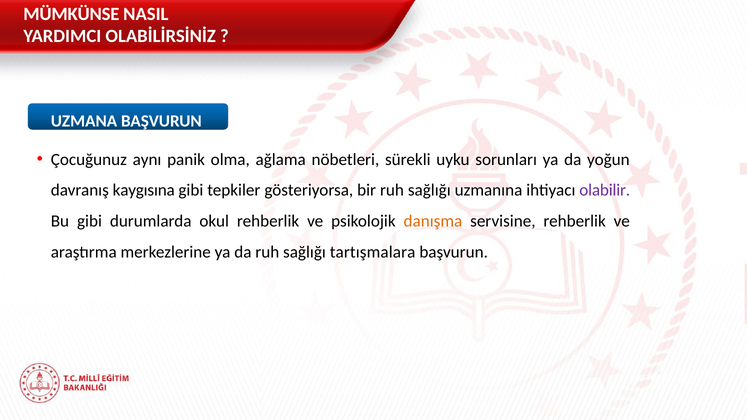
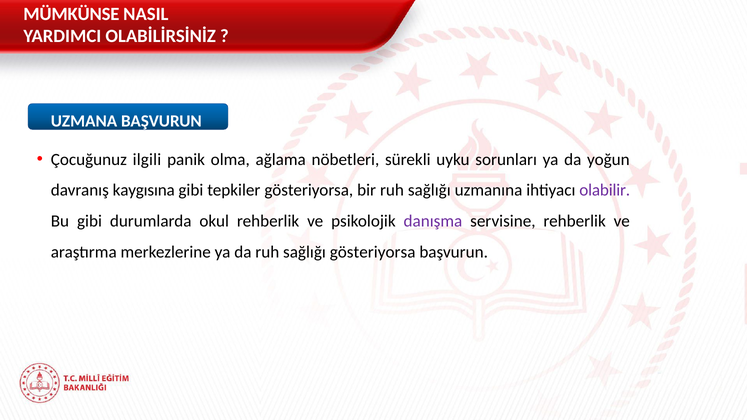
aynı: aynı -> ilgili
danışma colour: orange -> purple
sağlığı tartışmalara: tartışmalara -> gösteriyorsa
